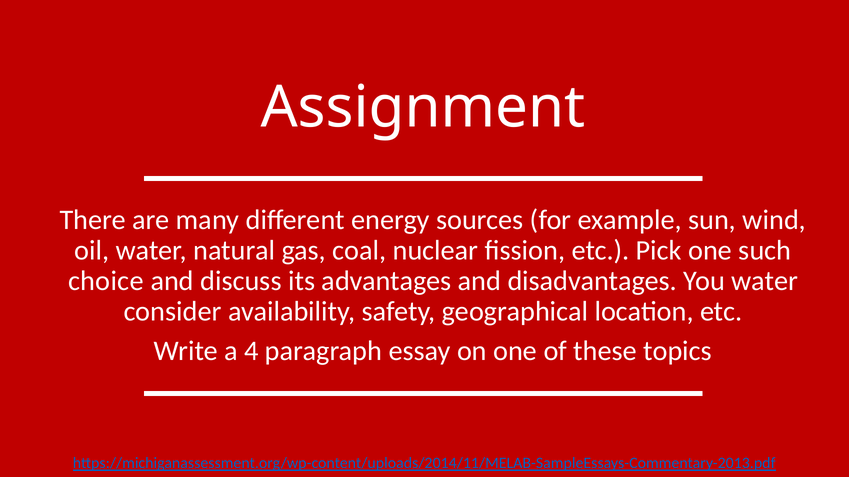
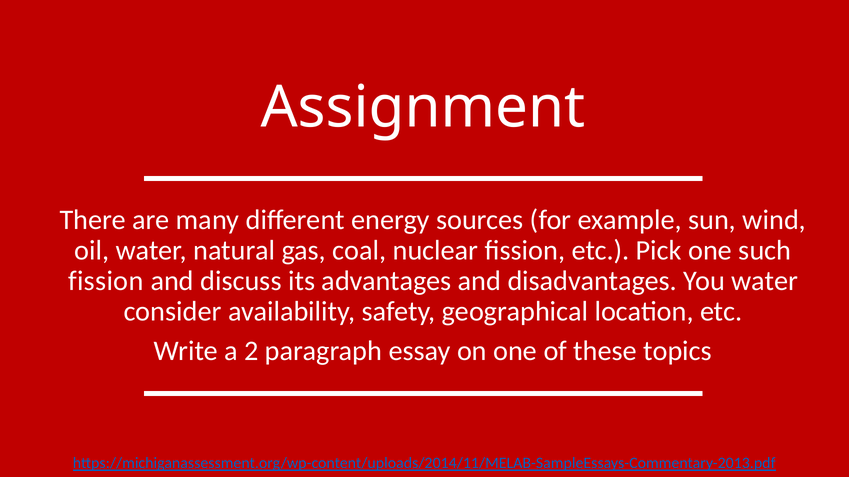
choice at (106, 281): choice -> fission
4: 4 -> 2
